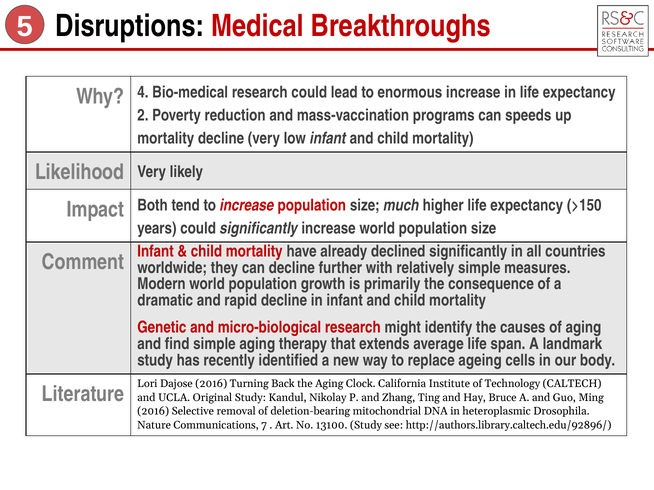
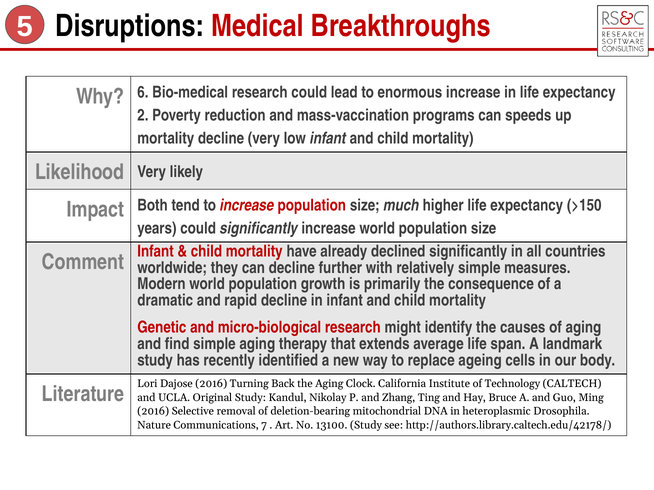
4: 4 -> 6
http://authors.library.caltech.edu/92896/: http://authors.library.caltech.edu/92896/ -> http://authors.library.caltech.edu/42178/
